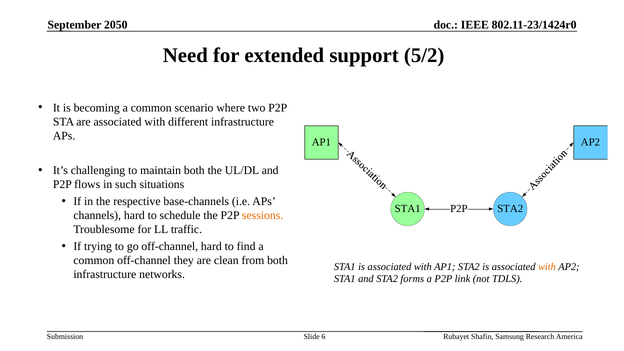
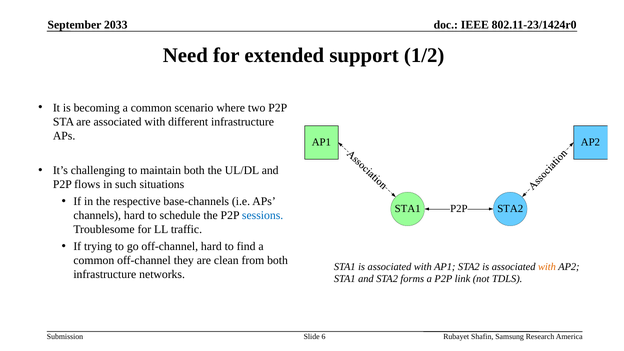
2050: 2050 -> 2033
5/2: 5/2 -> 1/2
sessions colour: orange -> blue
